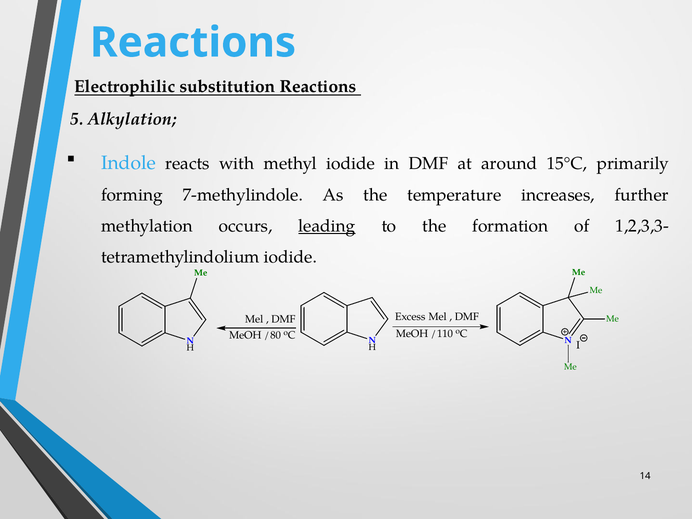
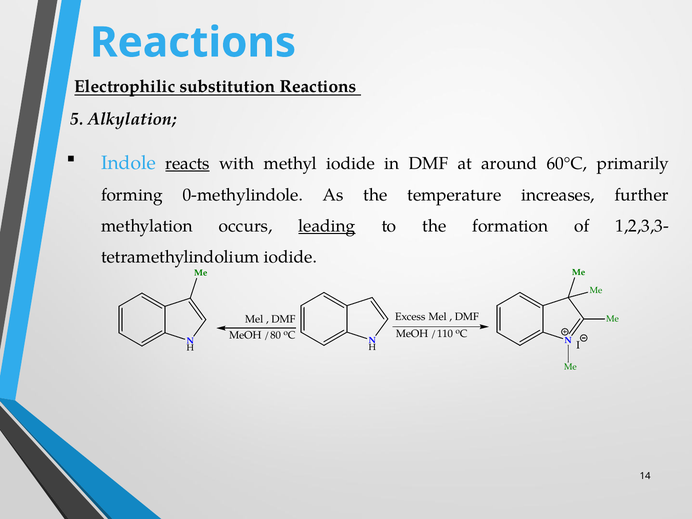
reacts underline: none -> present
15°C: 15°C -> 60°C
7-methylindole: 7-methylindole -> 0-methylindole
